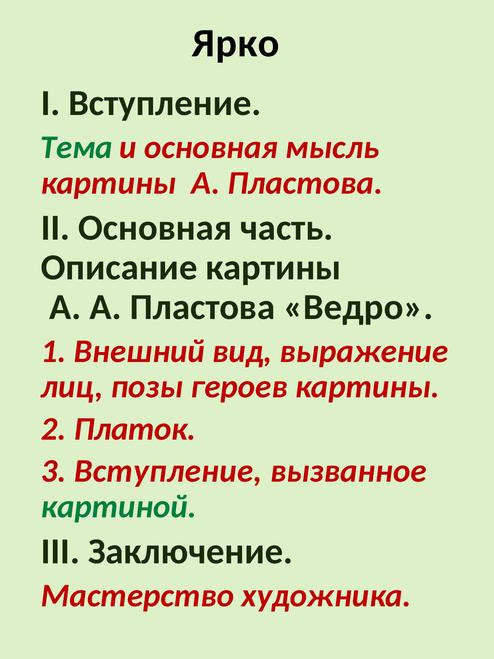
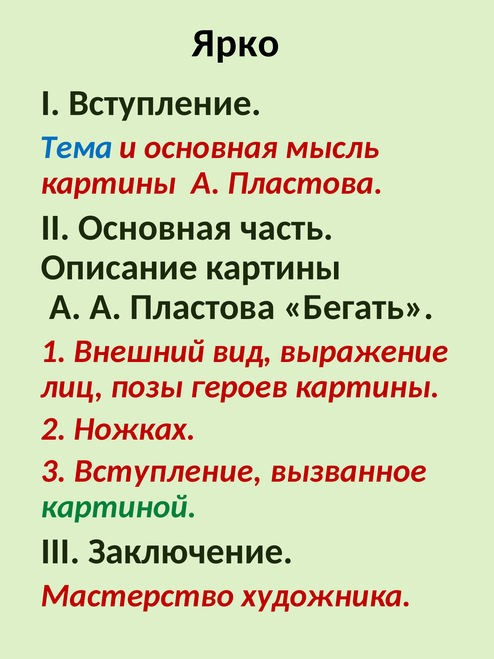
Тема colour: green -> blue
Ведро: Ведро -> Бегать
Платок: Платок -> Ножках
